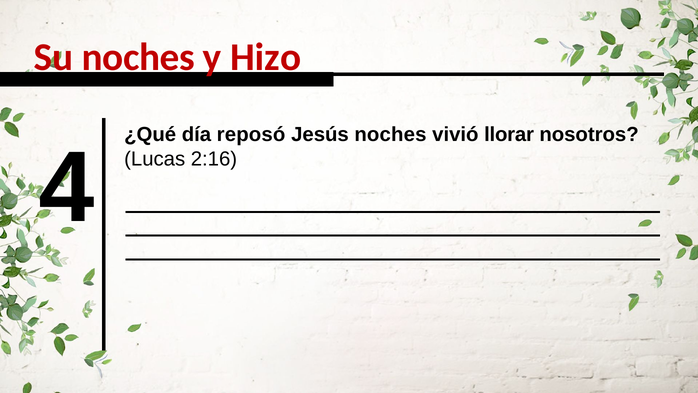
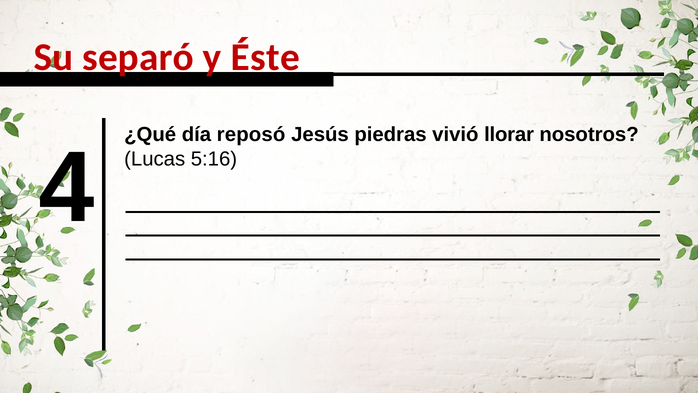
Su noches: noches -> separó
Hizo: Hizo -> Éste
Jesús noches: noches -> piedras
2:16: 2:16 -> 5:16
